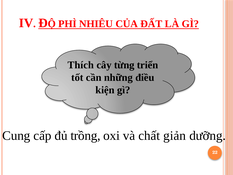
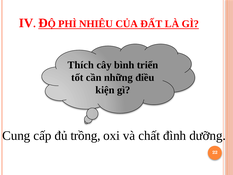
từng: từng -> bình
giản: giản -> đình
